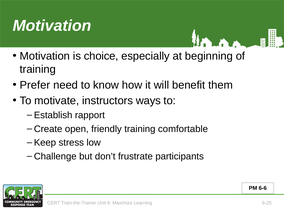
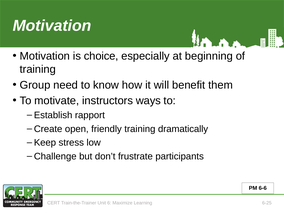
Prefer: Prefer -> Group
comfortable: comfortable -> dramatically
